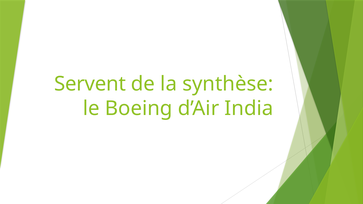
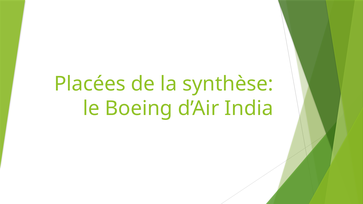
Servent: Servent -> Placées
